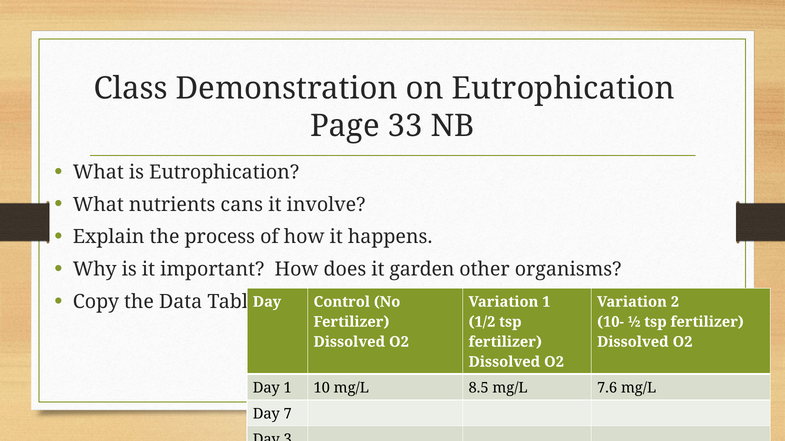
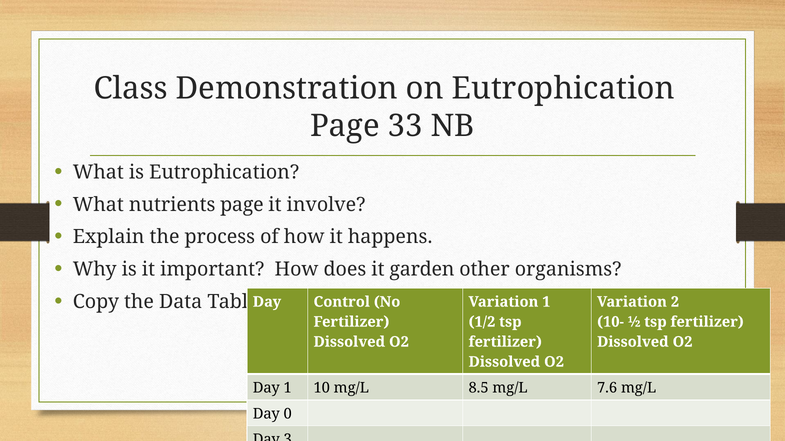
nutrients cans: cans -> page
7: 7 -> 0
